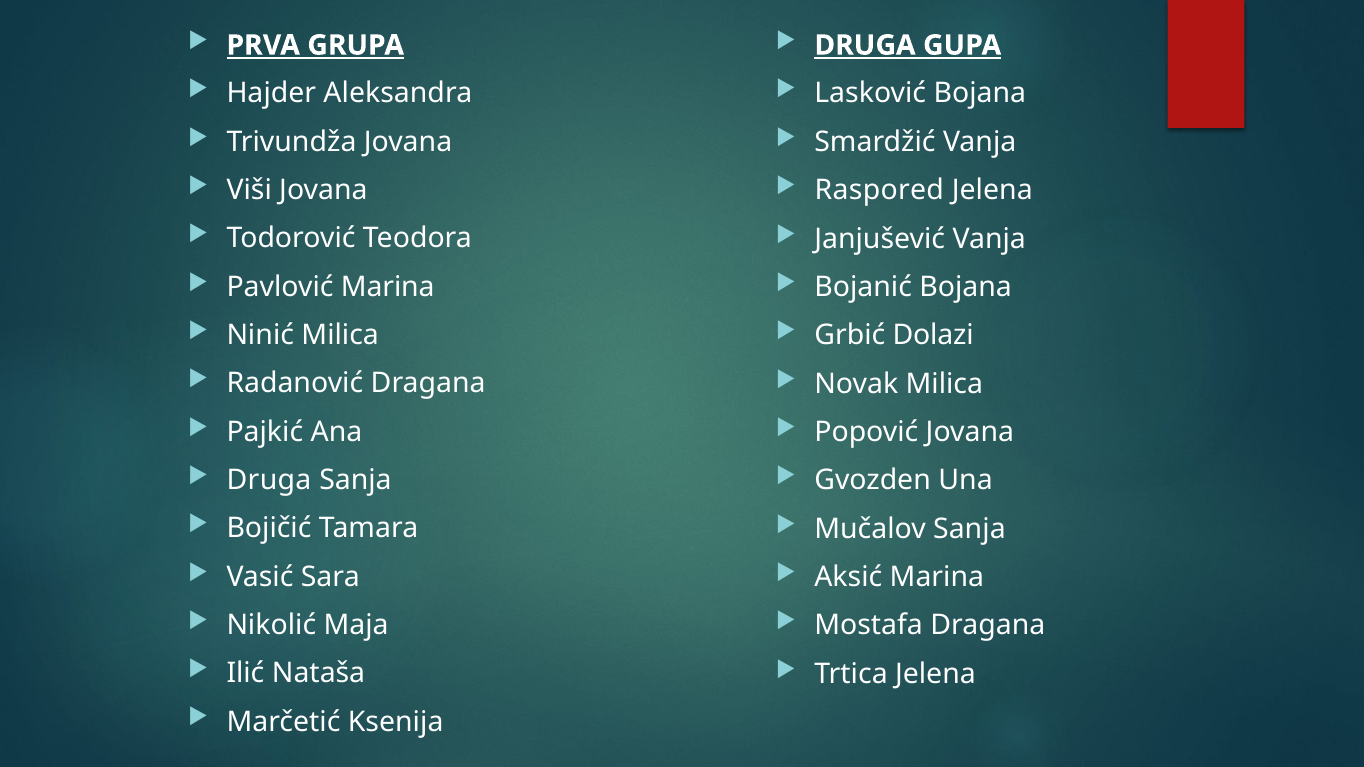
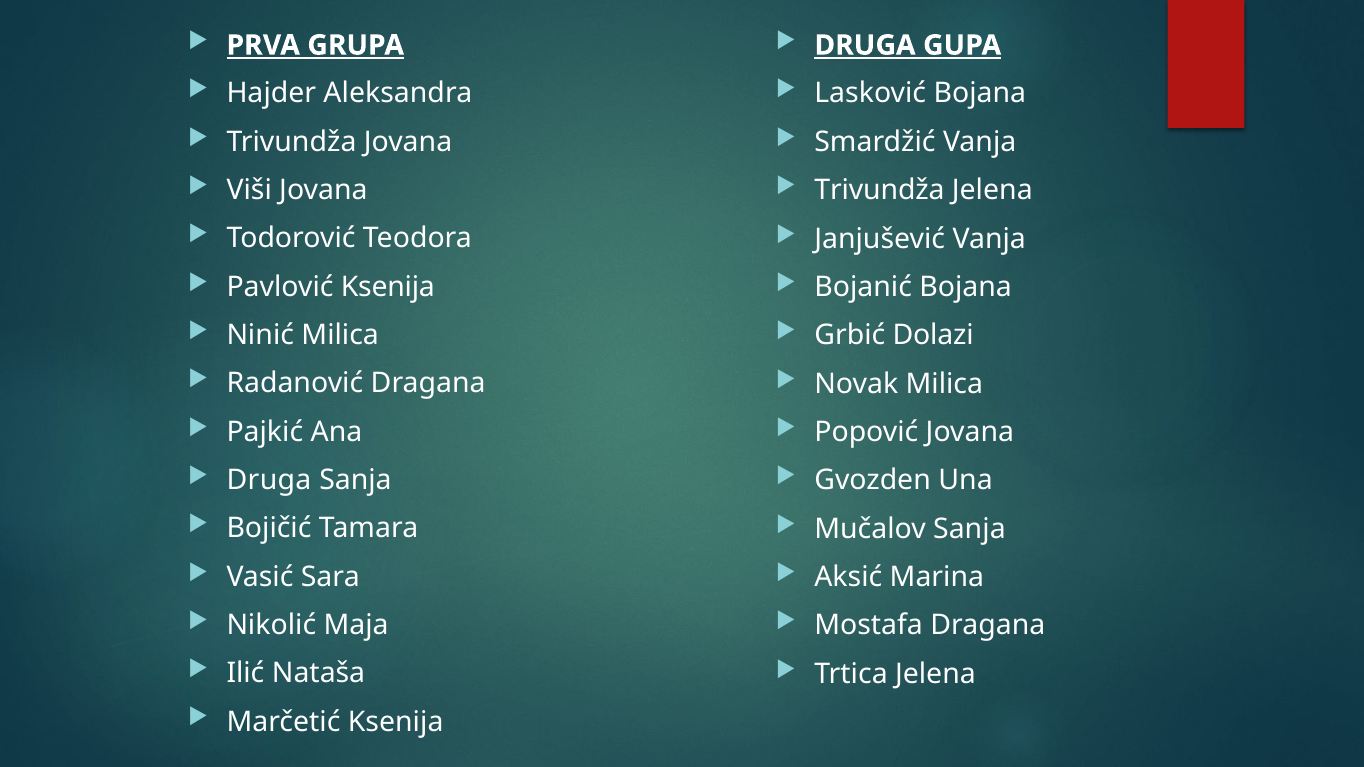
Raspored at (879, 190): Raspored -> Trivundža
Pavlović Marina: Marina -> Ksenija
